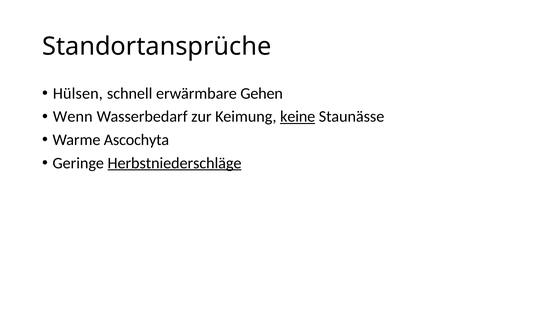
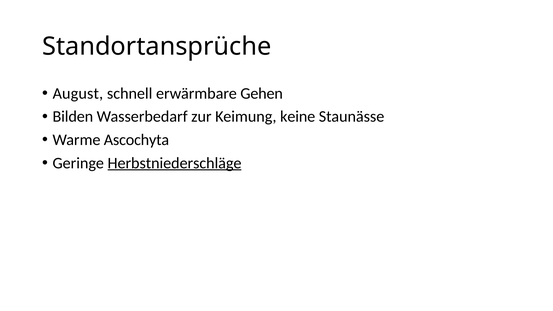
Hülsen: Hülsen -> August
Wenn: Wenn -> Bilden
keine underline: present -> none
